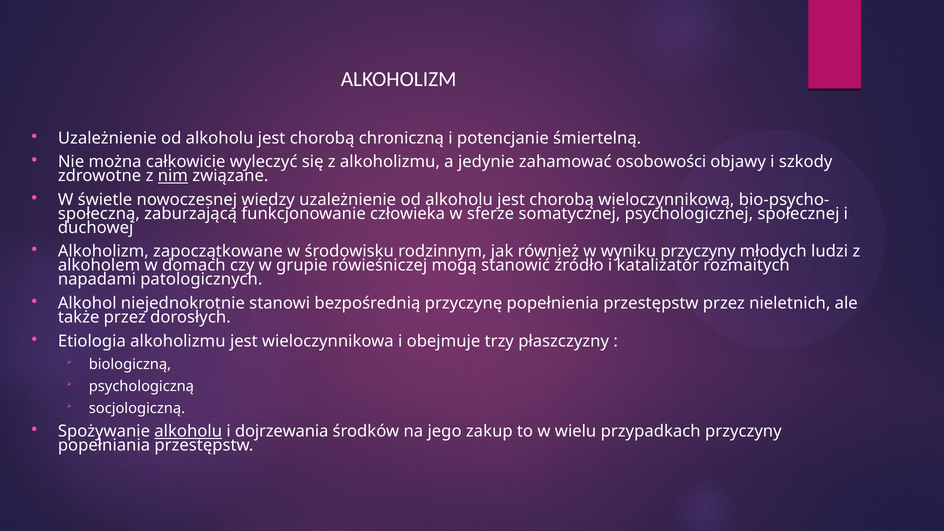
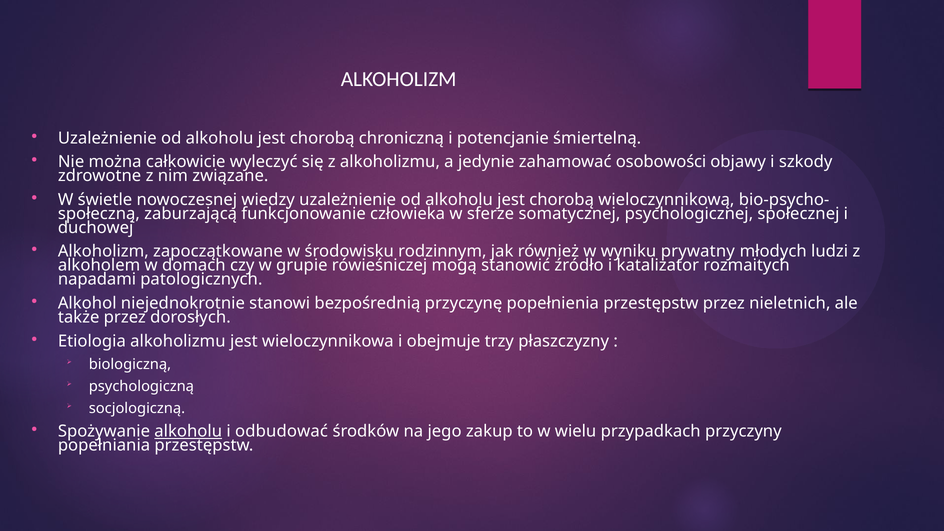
nim underline: present -> none
wyniku przyczyny: przyczyny -> prywatny
dojrzewania: dojrzewania -> odbudować
